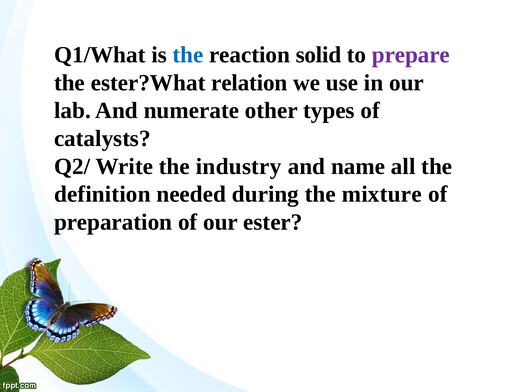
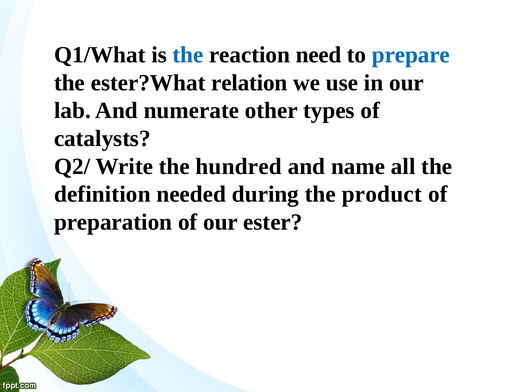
solid: solid -> need
prepare colour: purple -> blue
industry: industry -> hundred
mixture: mixture -> product
